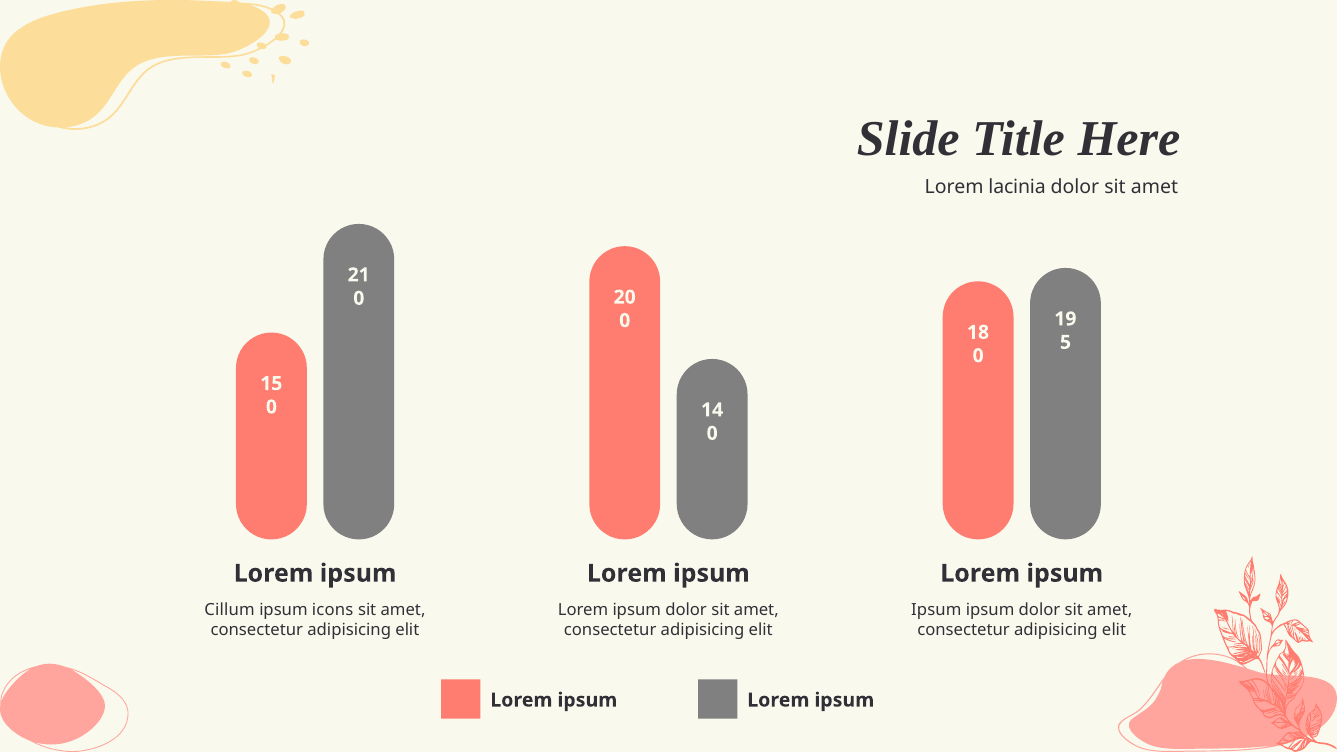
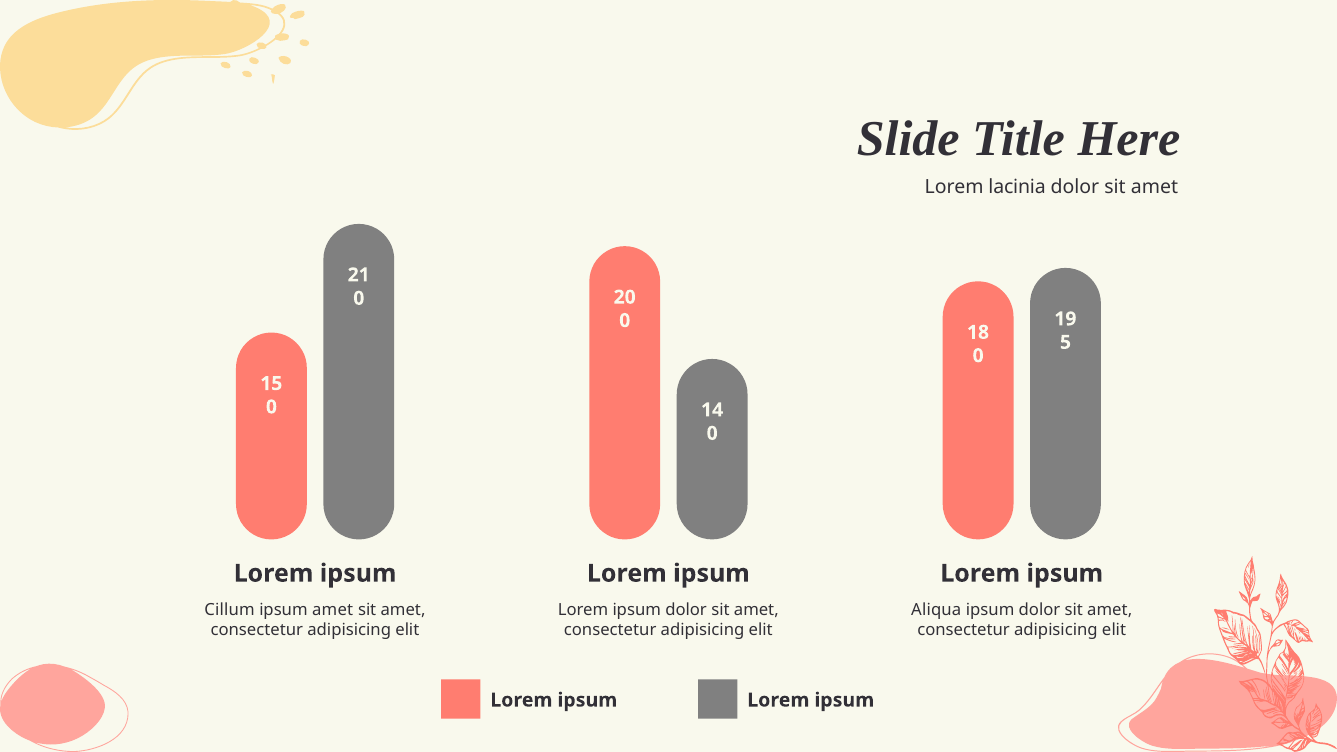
ipsum icons: icons -> amet
Ipsum at (936, 610): Ipsum -> Aliqua
